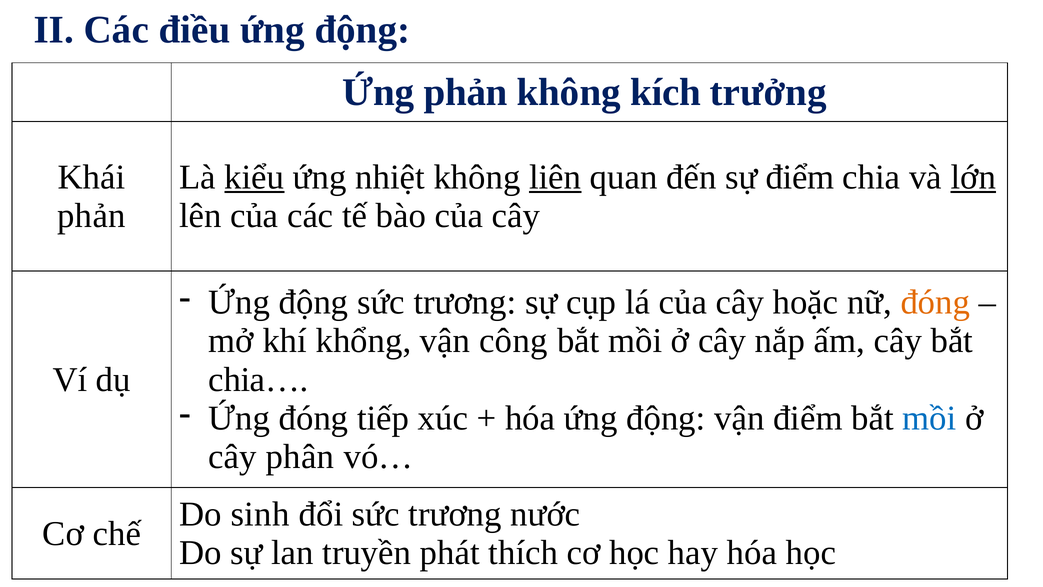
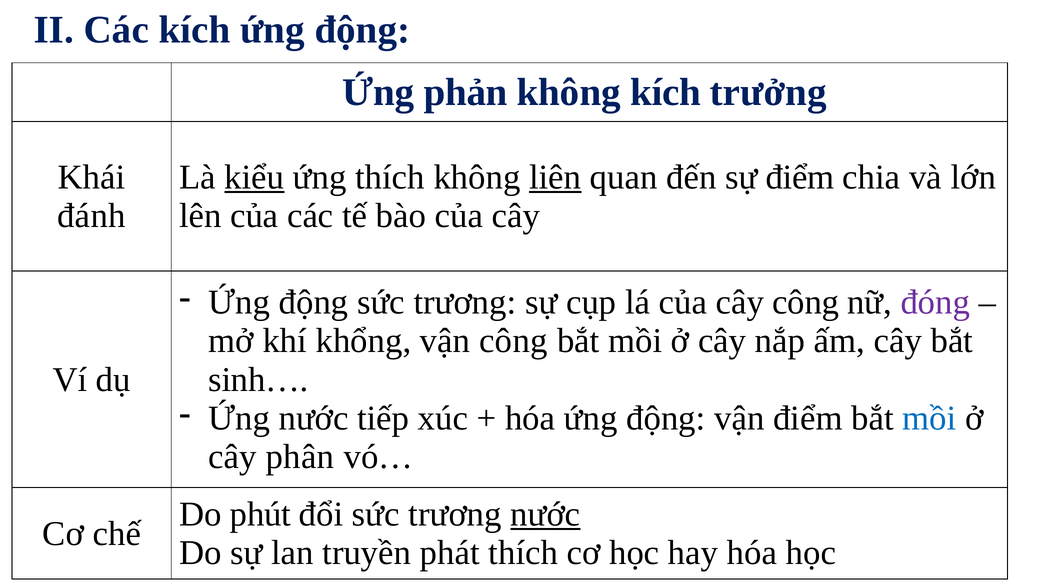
Các điều: điều -> kích
ứng nhiệt: nhiệt -> thích
lớn underline: present -> none
phản at (92, 216): phản -> đánh
cây hoặc: hoặc -> công
đóng at (935, 302) colour: orange -> purple
chia…: chia… -> sinh…
Ứng đóng: đóng -> nước
sinh: sinh -> phút
nước at (545, 514) underline: none -> present
